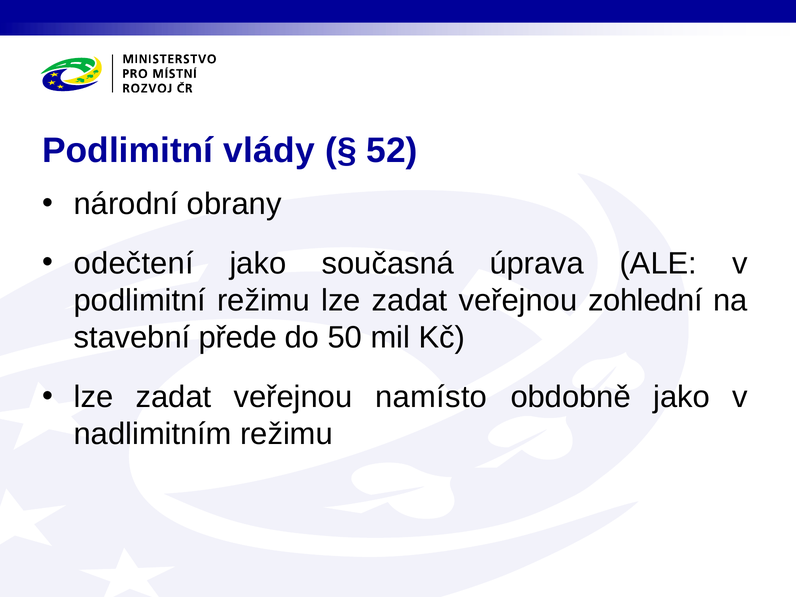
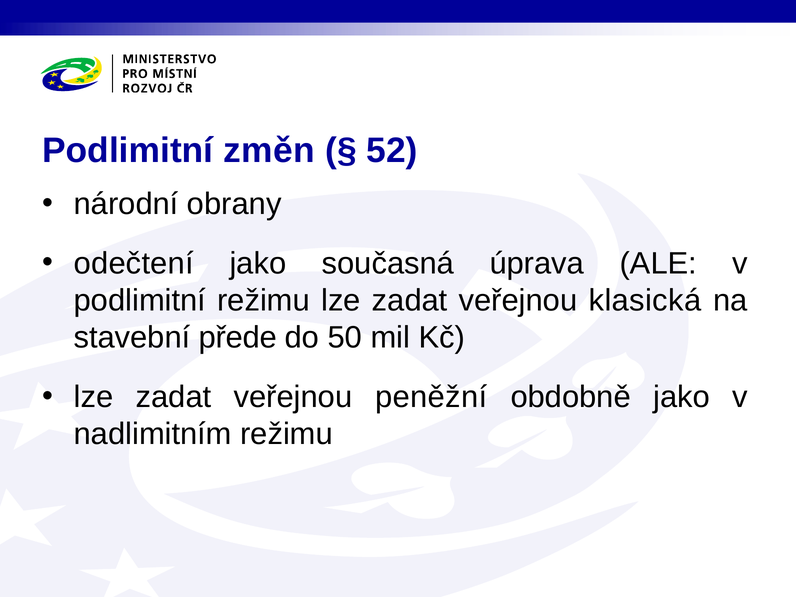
vlády: vlády -> změn
zohlední: zohlední -> klasická
namísto: namísto -> peněžní
